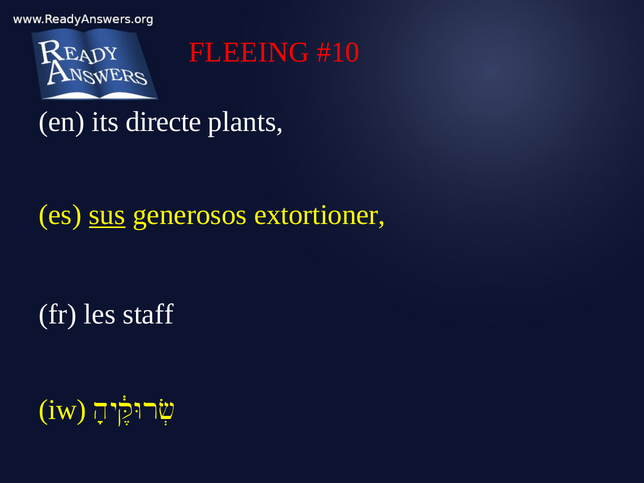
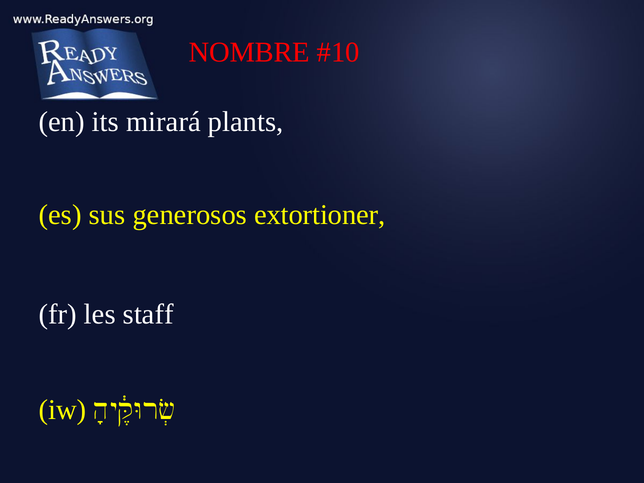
FLEEING: FLEEING -> NOMBRE
directe: directe -> mirará
sus underline: present -> none
